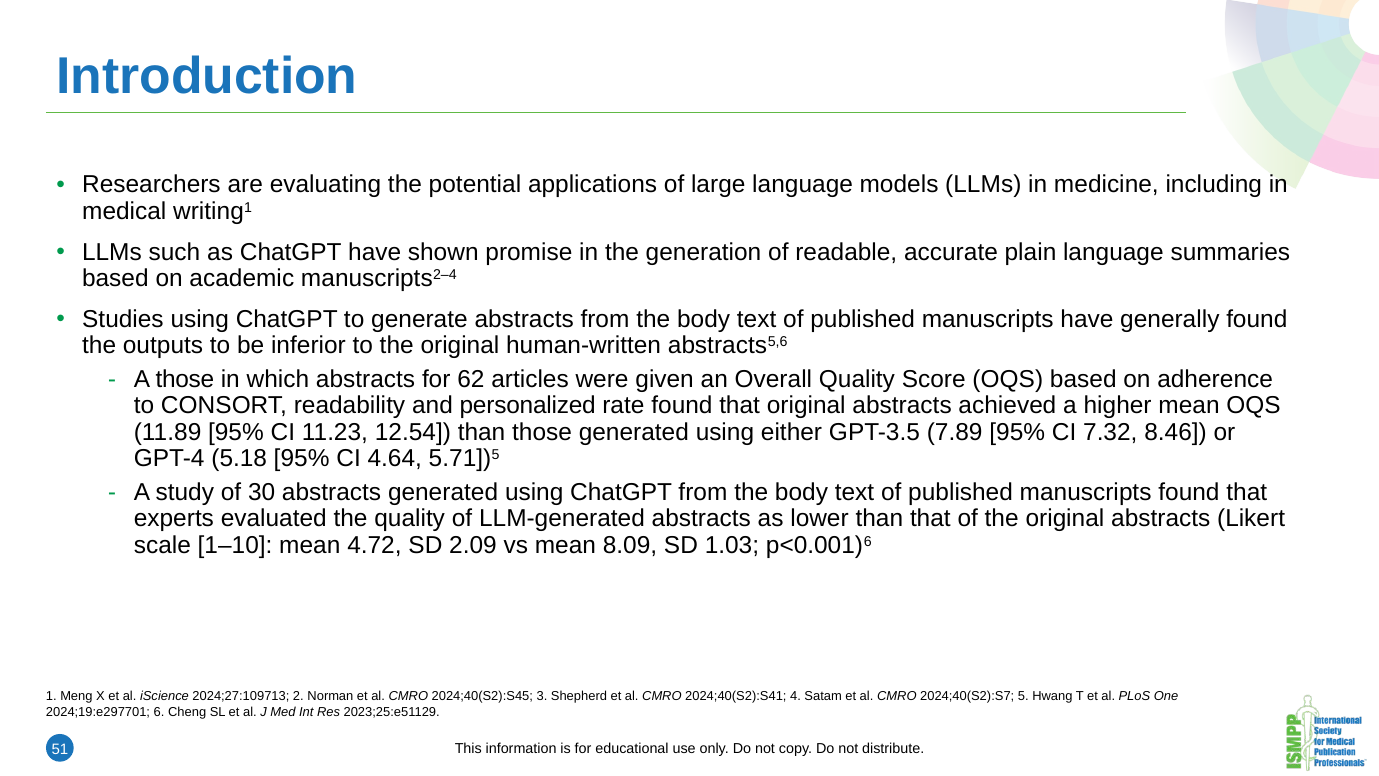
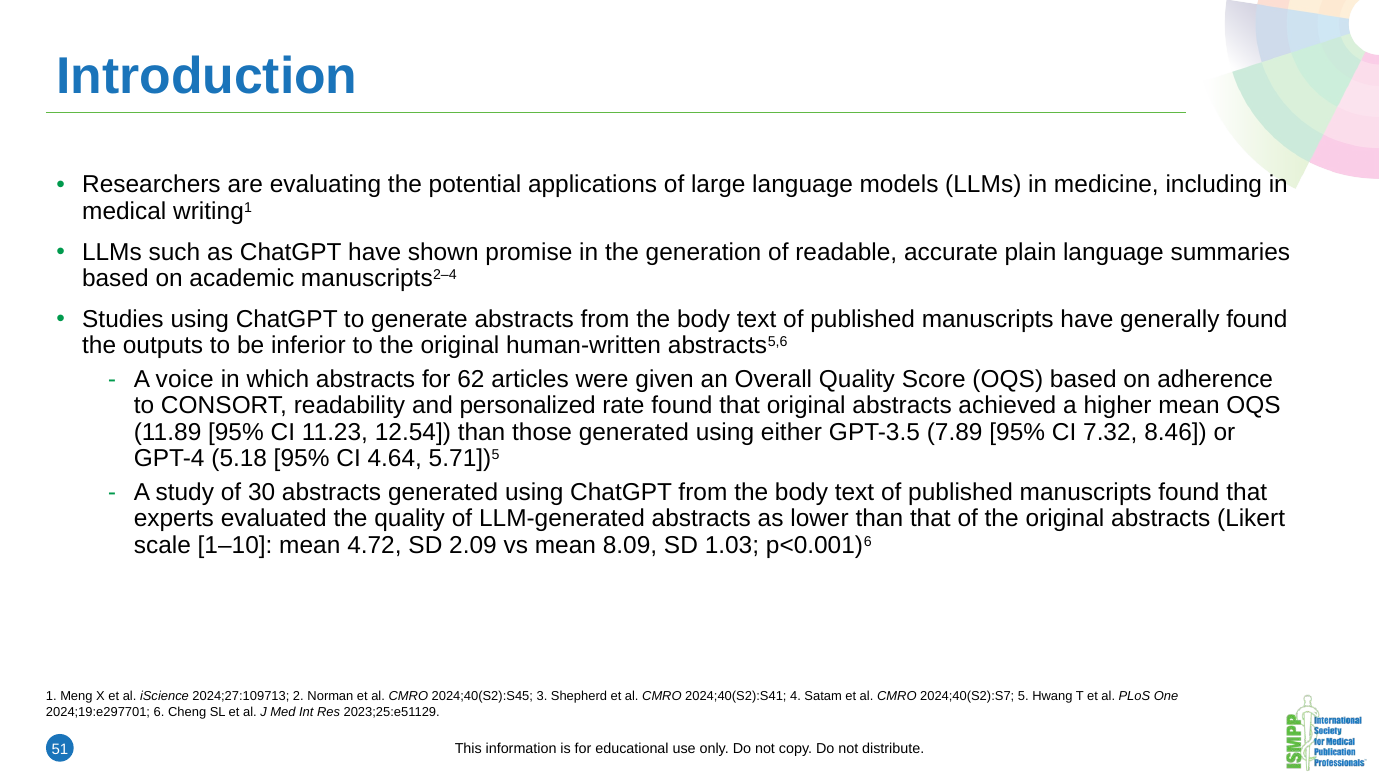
A those: those -> voice
